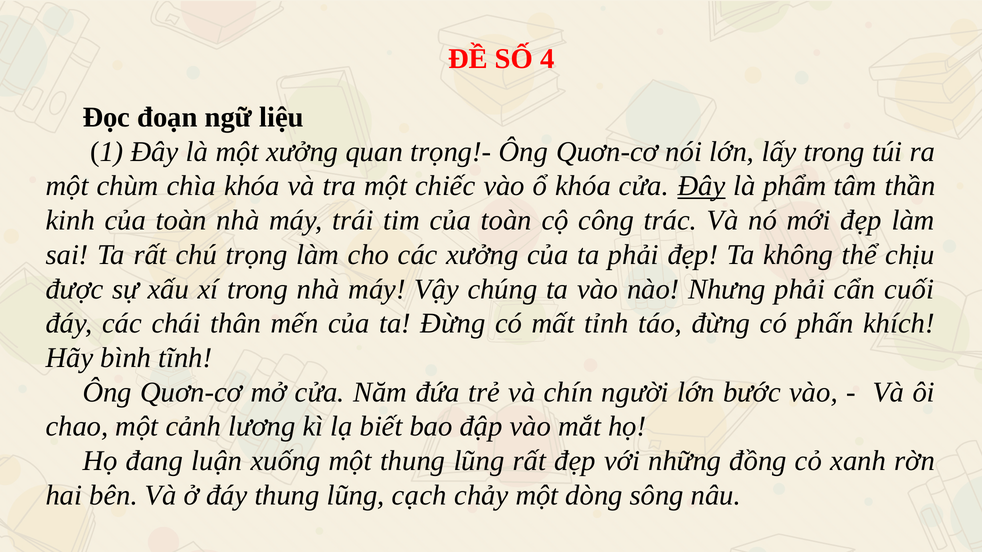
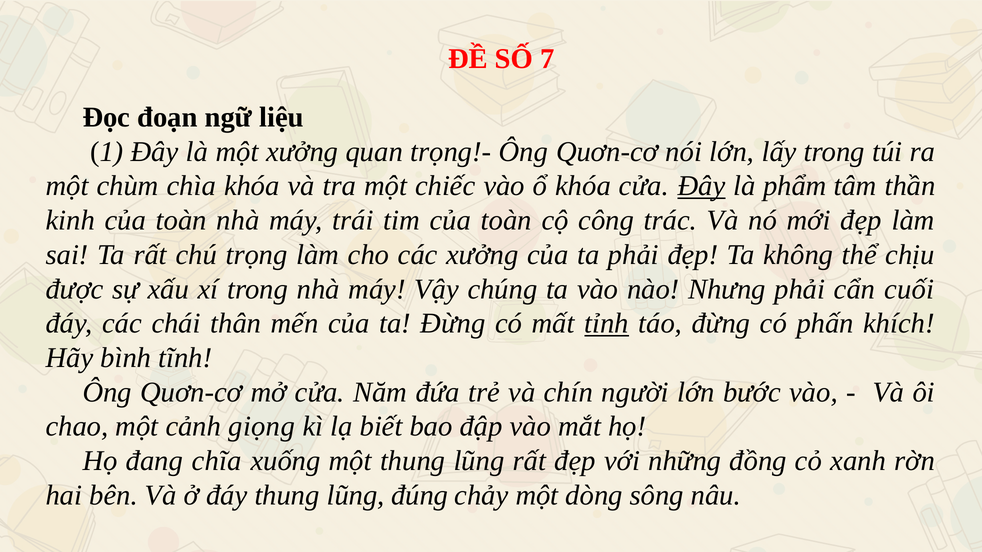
4: 4 -> 7
tỉnh underline: none -> present
lương: lương -> giọng
luận: luận -> chĩa
cạch: cạch -> đúng
